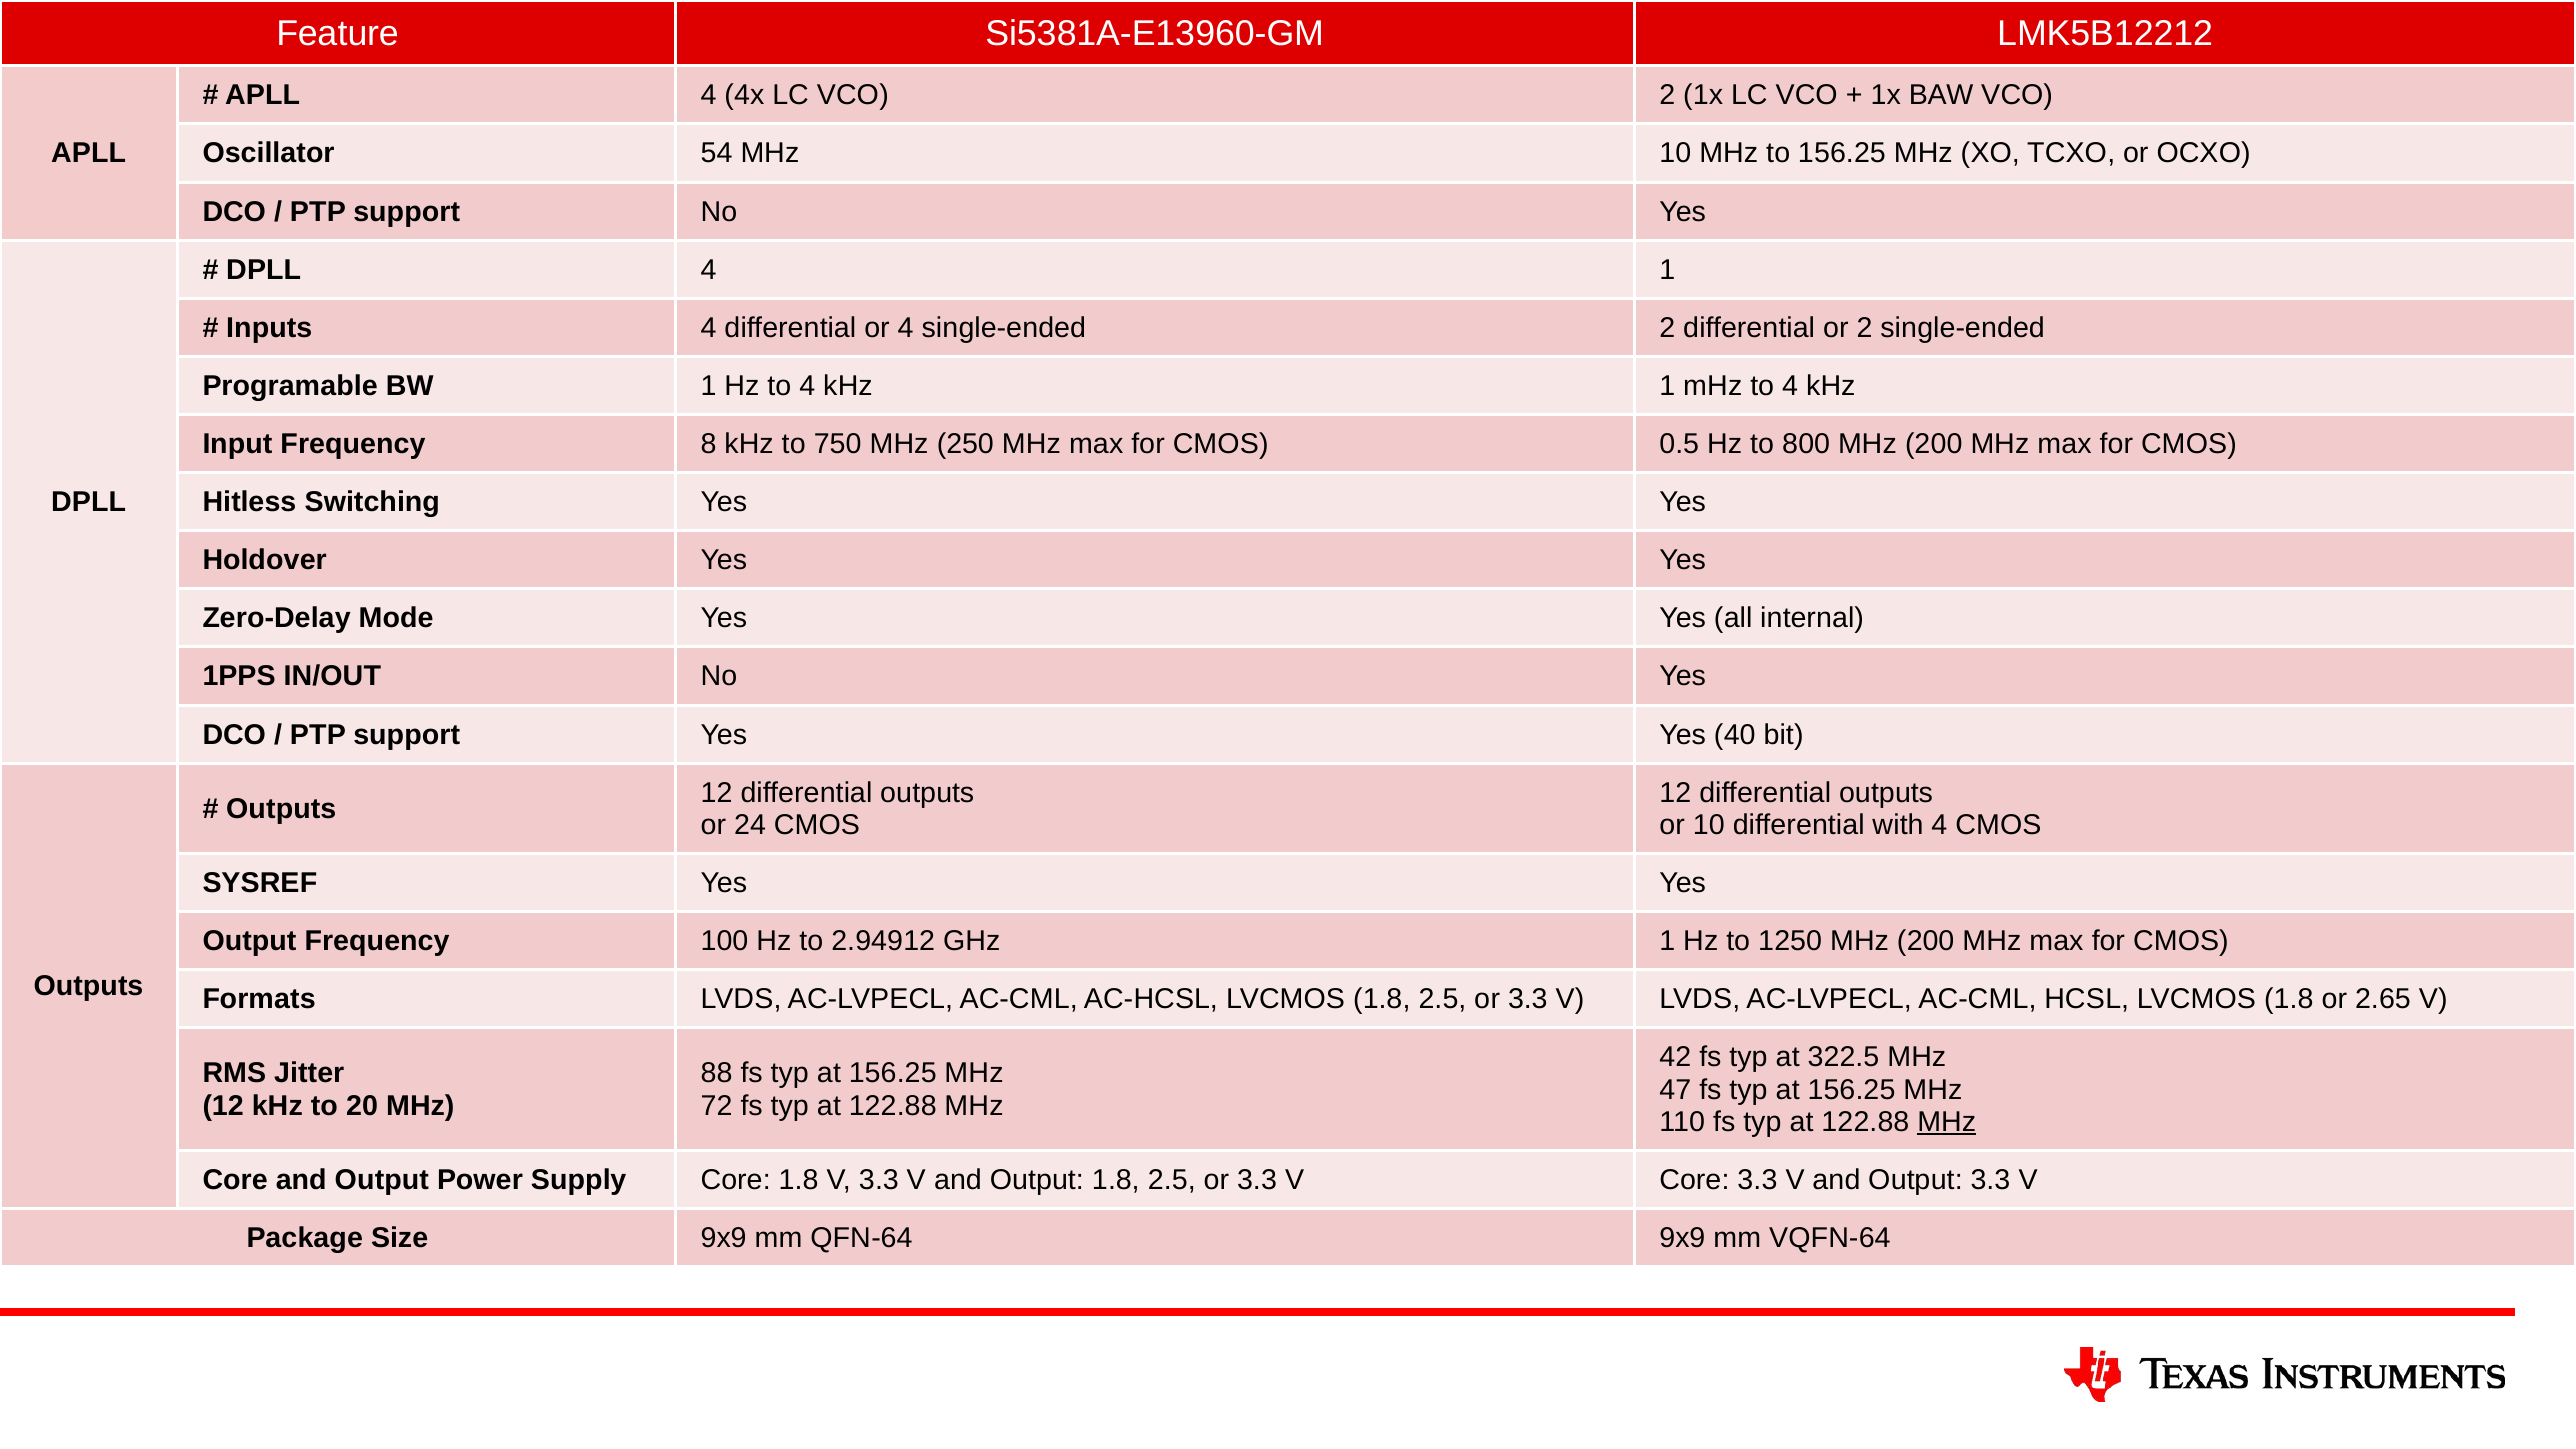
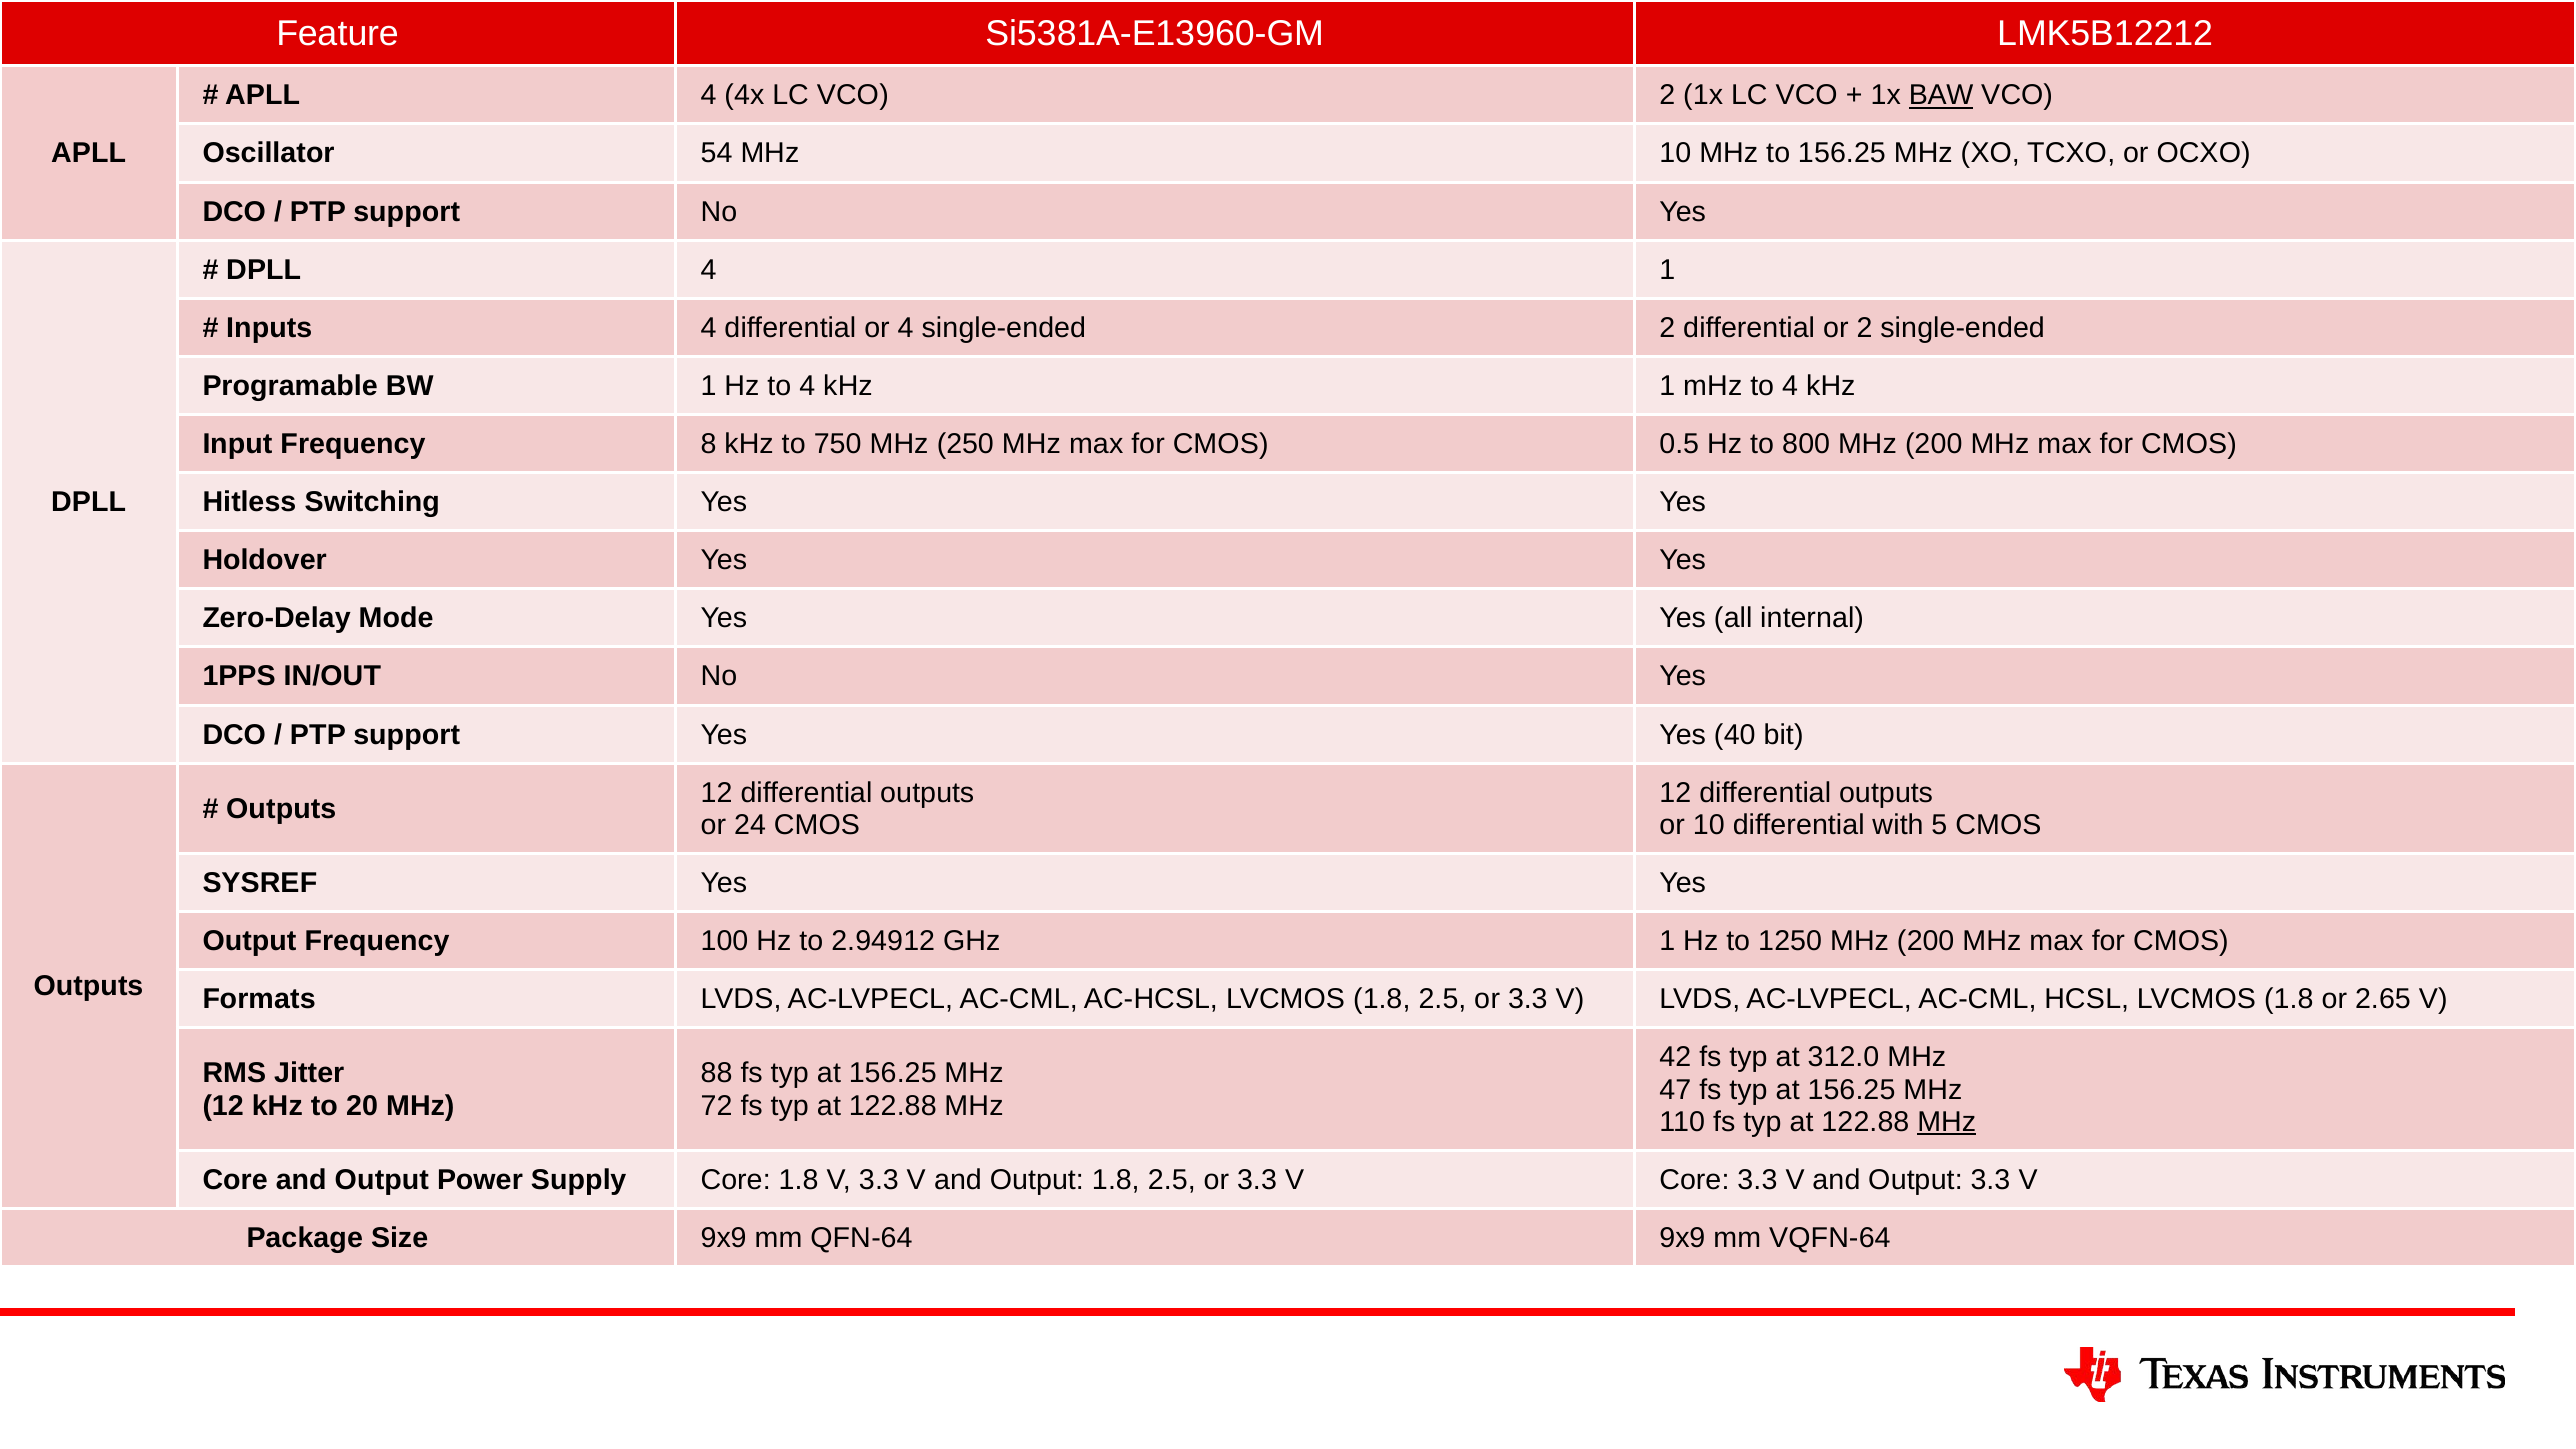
BAW underline: none -> present
with 4: 4 -> 5
322.5: 322.5 -> 312.0
